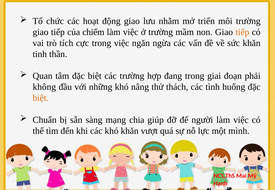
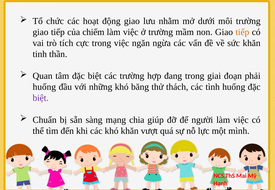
triển: triển -> dưới
không at (44, 87): không -> huống
nâng: nâng -> băng
biệt at (41, 98) colour: orange -> purple
